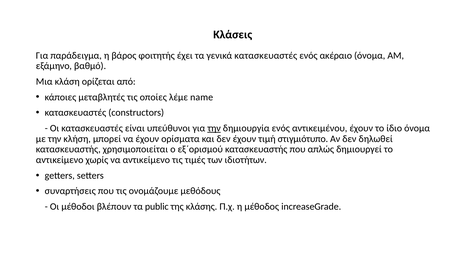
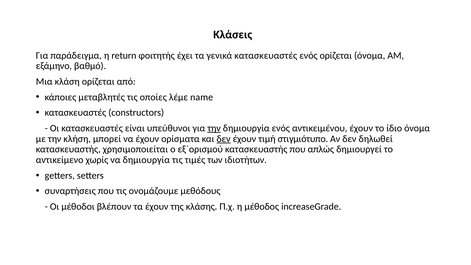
βάρος: βάρος -> return
ενός ακέραιο: ακέραιο -> ορίζεται
δεν at (224, 139) underline: none -> present
να αντικείμενο: αντικείμενο -> δημιουργία
τα public: public -> έχουν
